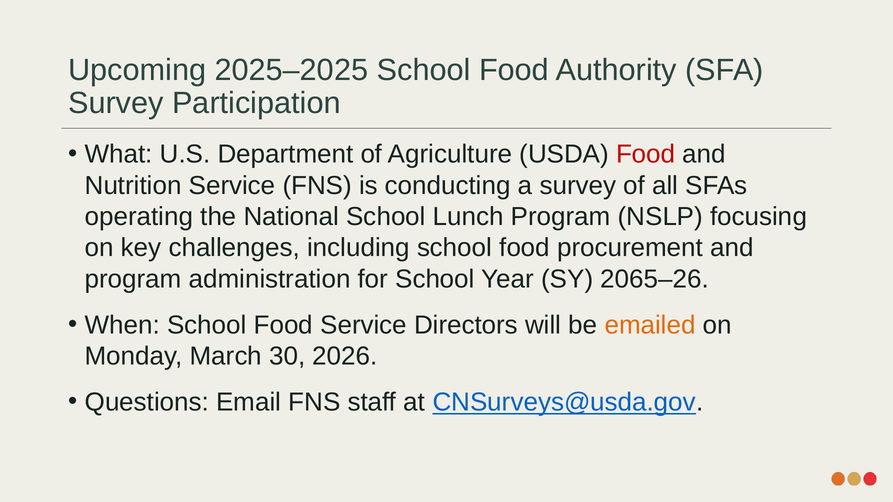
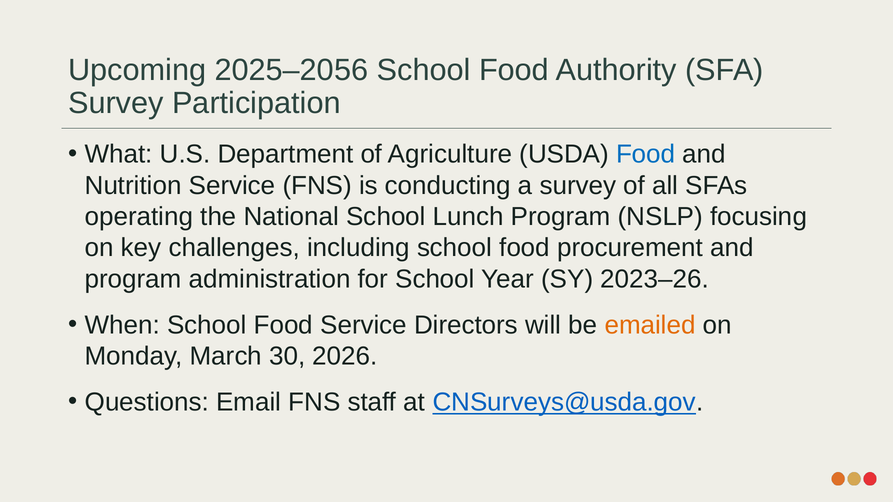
2025–2025: 2025–2025 -> 2025–2056
Food at (646, 154) colour: red -> blue
2065–26: 2065–26 -> 2023–26
